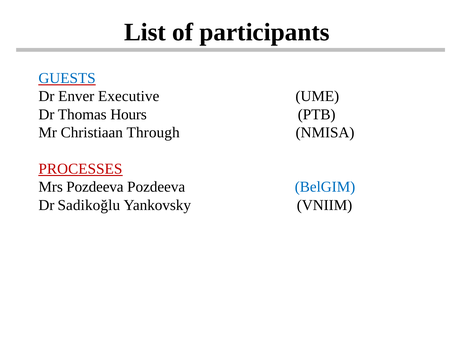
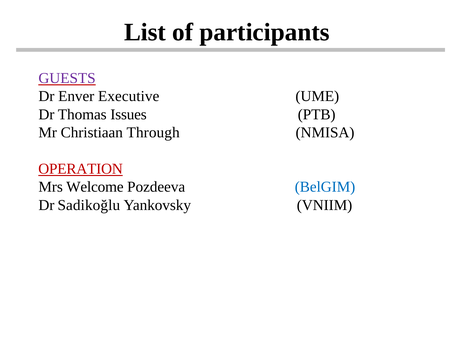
GUESTS colour: blue -> purple
Hours: Hours -> Issues
PROCESSES: PROCESSES -> OPERATION
Mrs Pozdeeva: Pozdeeva -> Welcome
